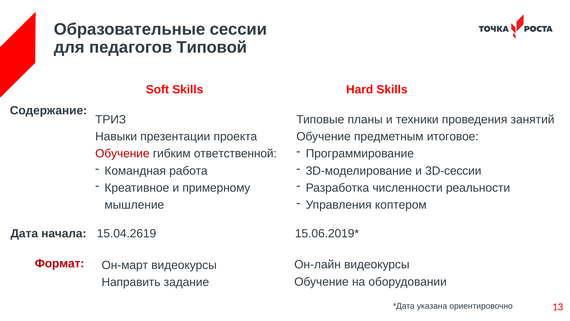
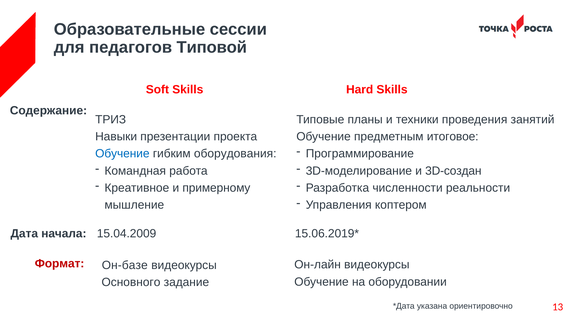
Обучение at (122, 153) colour: red -> blue
ответственной: ответственной -> оборудования
3D-сессии: 3D-сессии -> 3D-создан
15.04.2619: 15.04.2619 -> 15.04.2009
Он-март: Он-март -> Он-базе
Направить: Направить -> Основного
